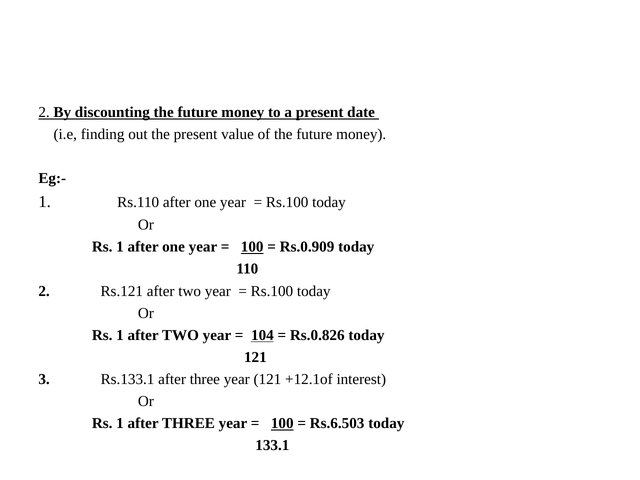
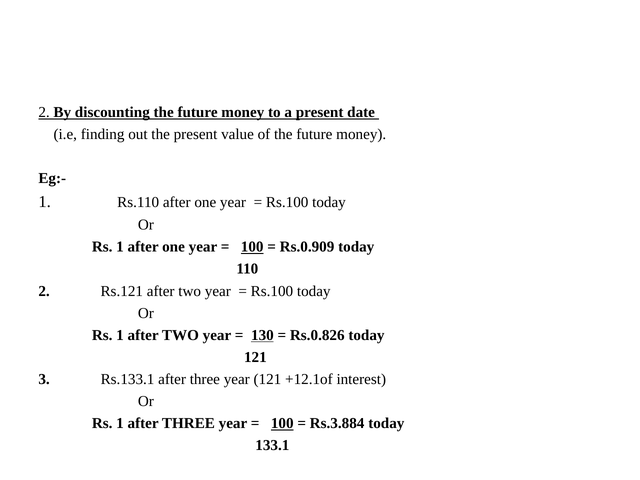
104: 104 -> 130
Rs.6.503: Rs.6.503 -> Rs.3.884
